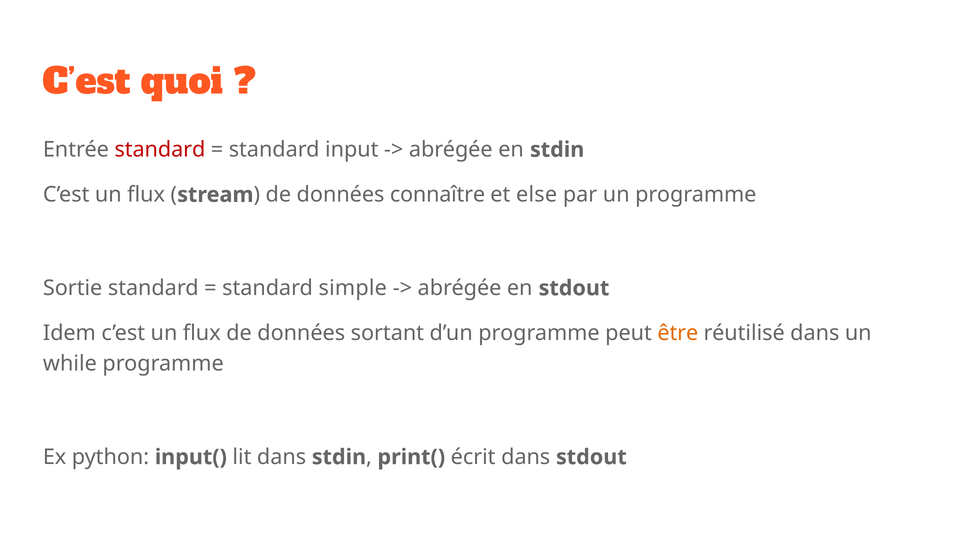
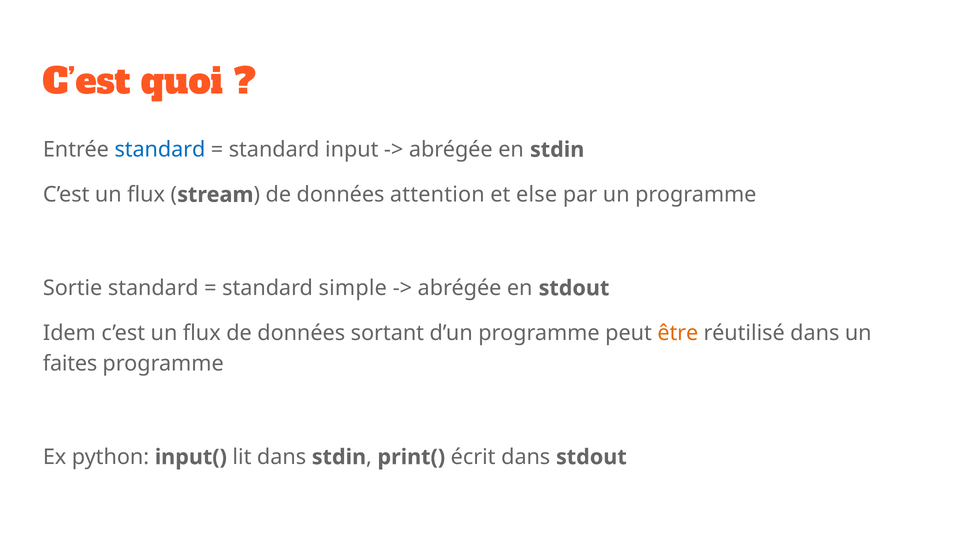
standard at (160, 150) colour: red -> blue
connaître: connaître -> attention
while: while -> faites
